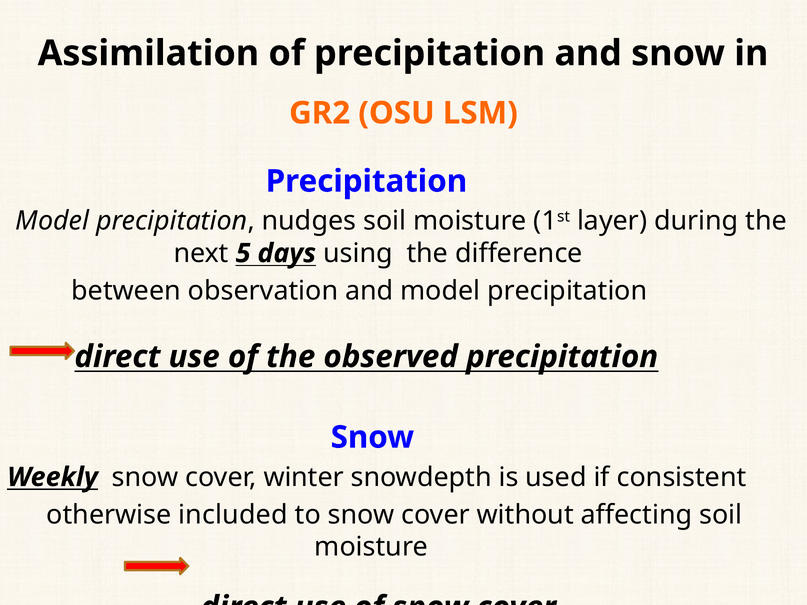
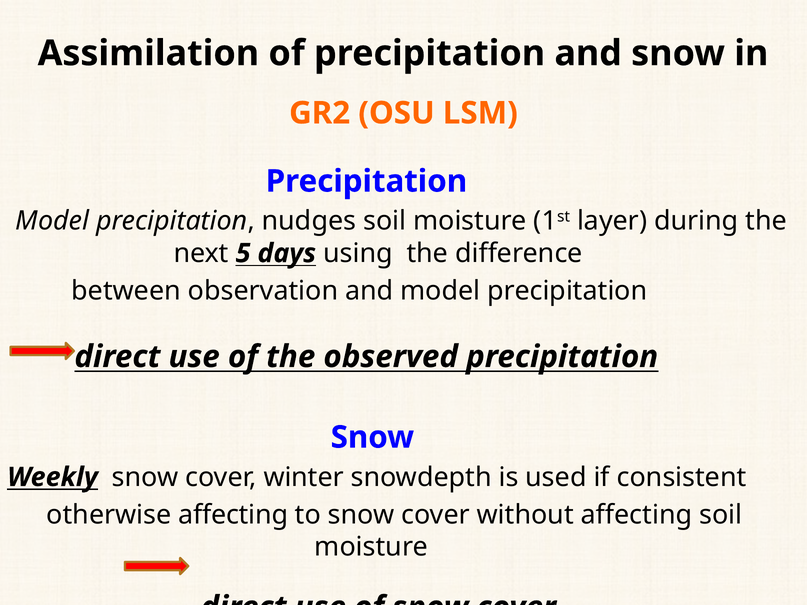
otherwise included: included -> affecting
